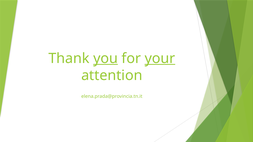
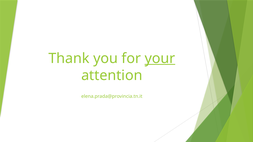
you underline: present -> none
